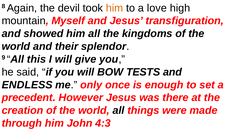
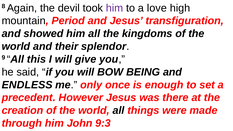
him at (115, 8) colour: orange -> purple
Myself: Myself -> Period
TESTS: TESTS -> BEING
4:3: 4:3 -> 9:3
